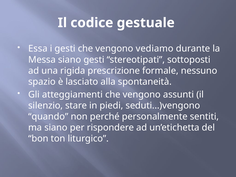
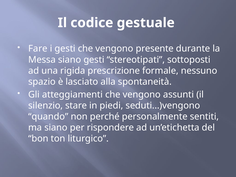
Essa: Essa -> Fare
vediamo: vediamo -> presente
